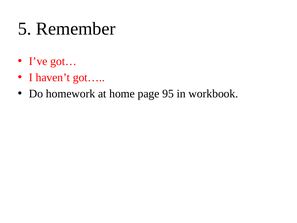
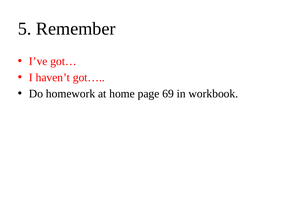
95: 95 -> 69
